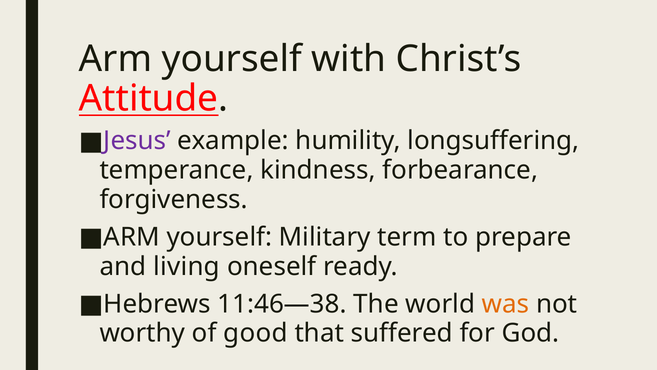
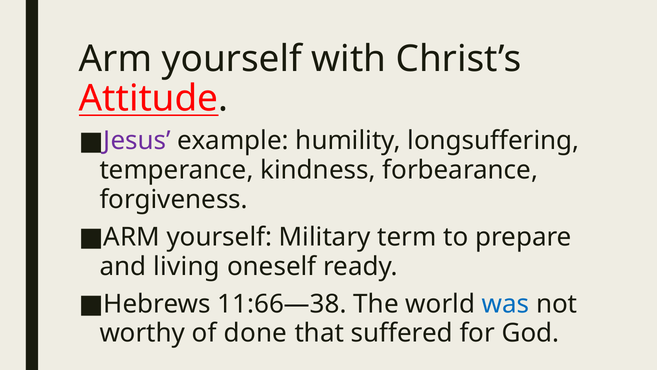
11:46—38: 11:46—38 -> 11:66—38
was colour: orange -> blue
good: good -> done
